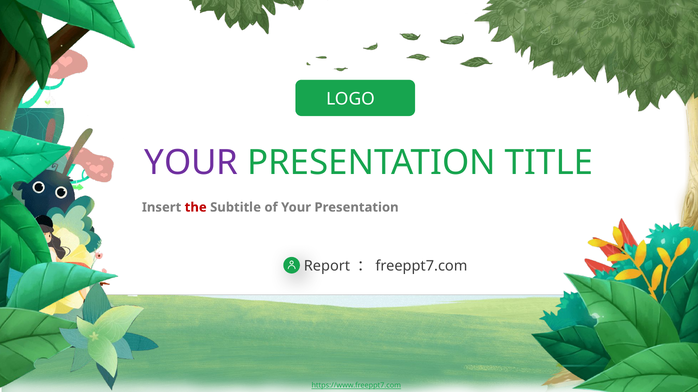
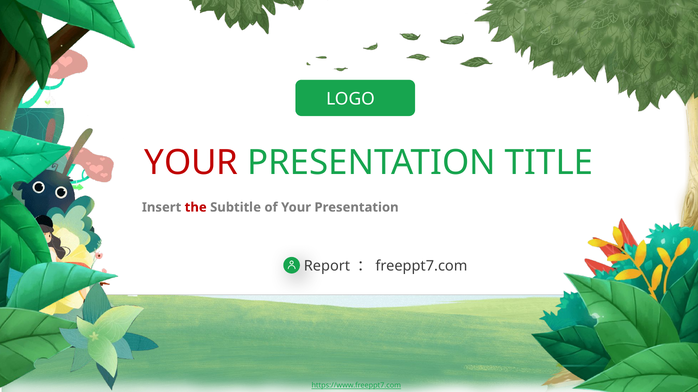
YOUR at (191, 163) colour: purple -> red
